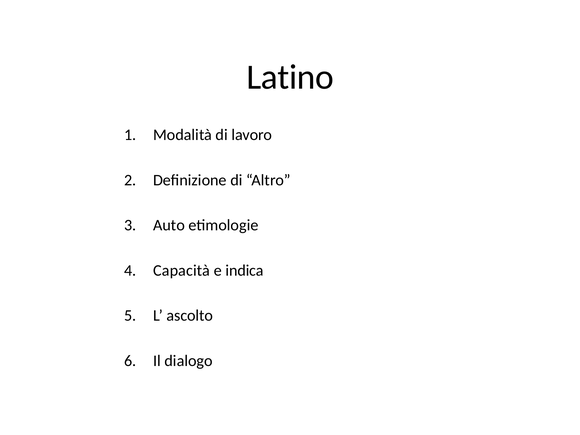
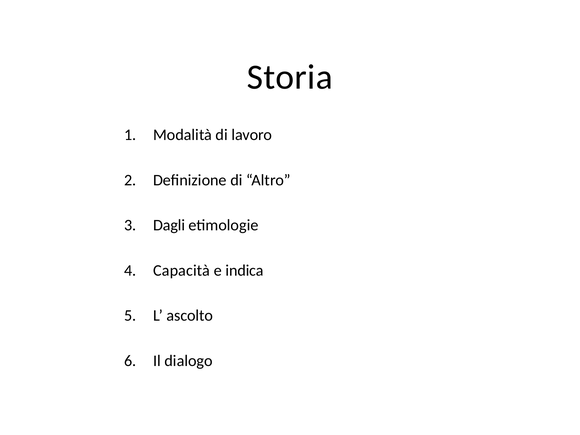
Latino: Latino -> Storia
Auto: Auto -> Dagli
